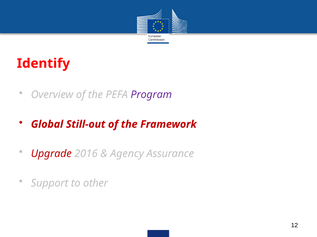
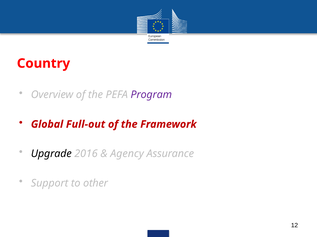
Identify: Identify -> Country
Still-out: Still-out -> Full-out
Upgrade colour: red -> black
